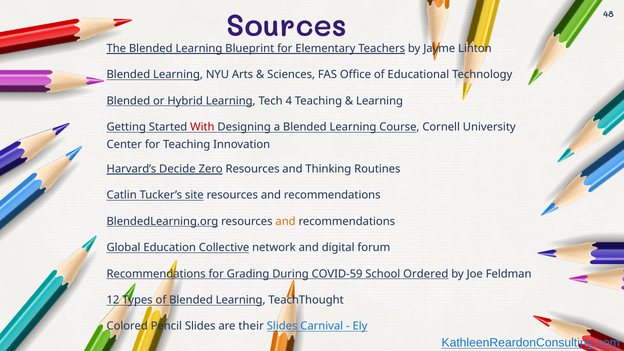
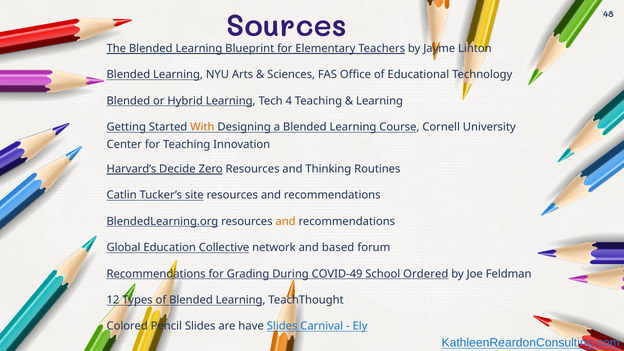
With colour: red -> orange
digital: digital -> based
COVID-59: COVID-59 -> COVID-49
their: their -> have
